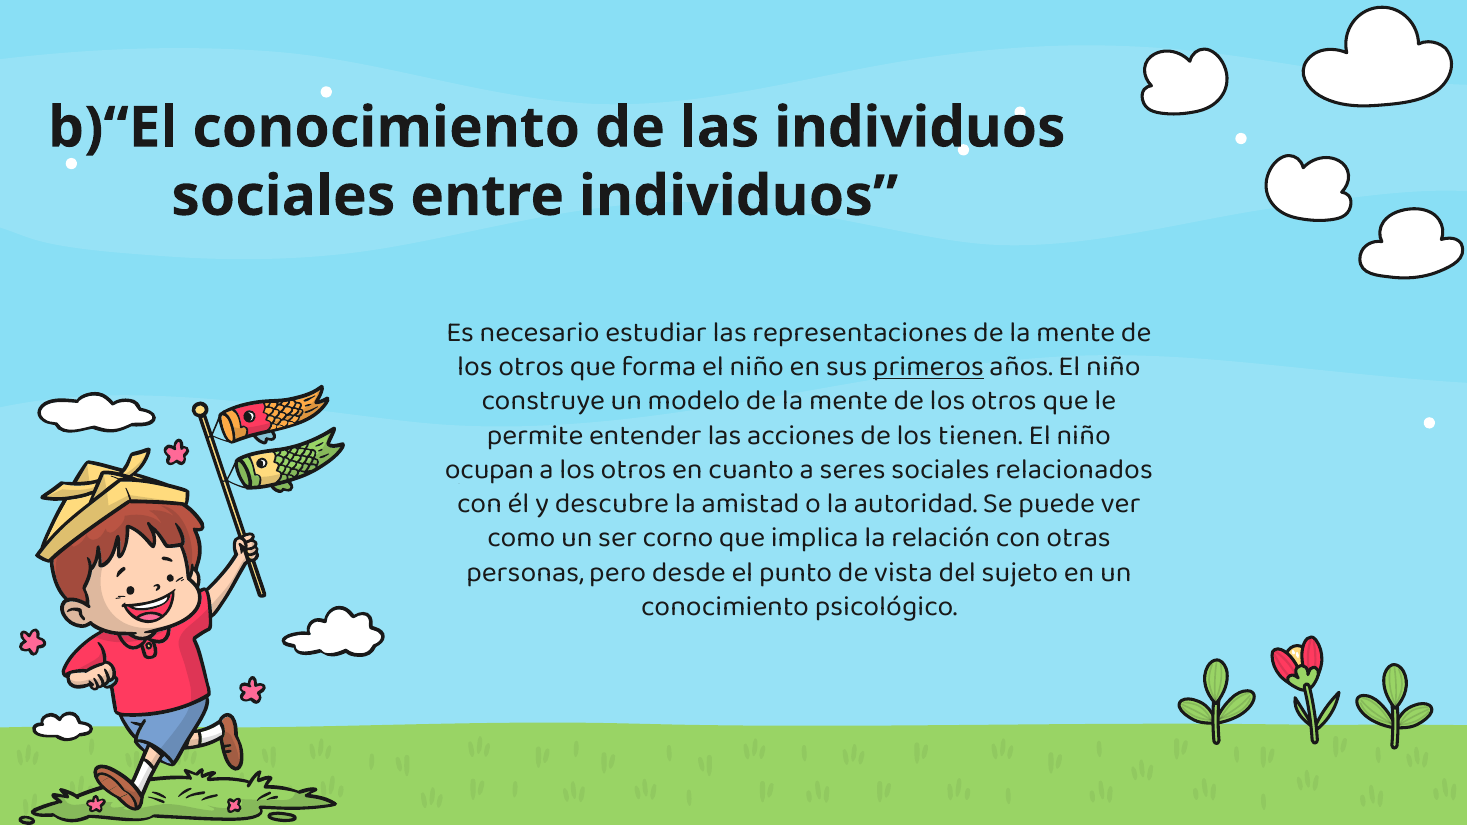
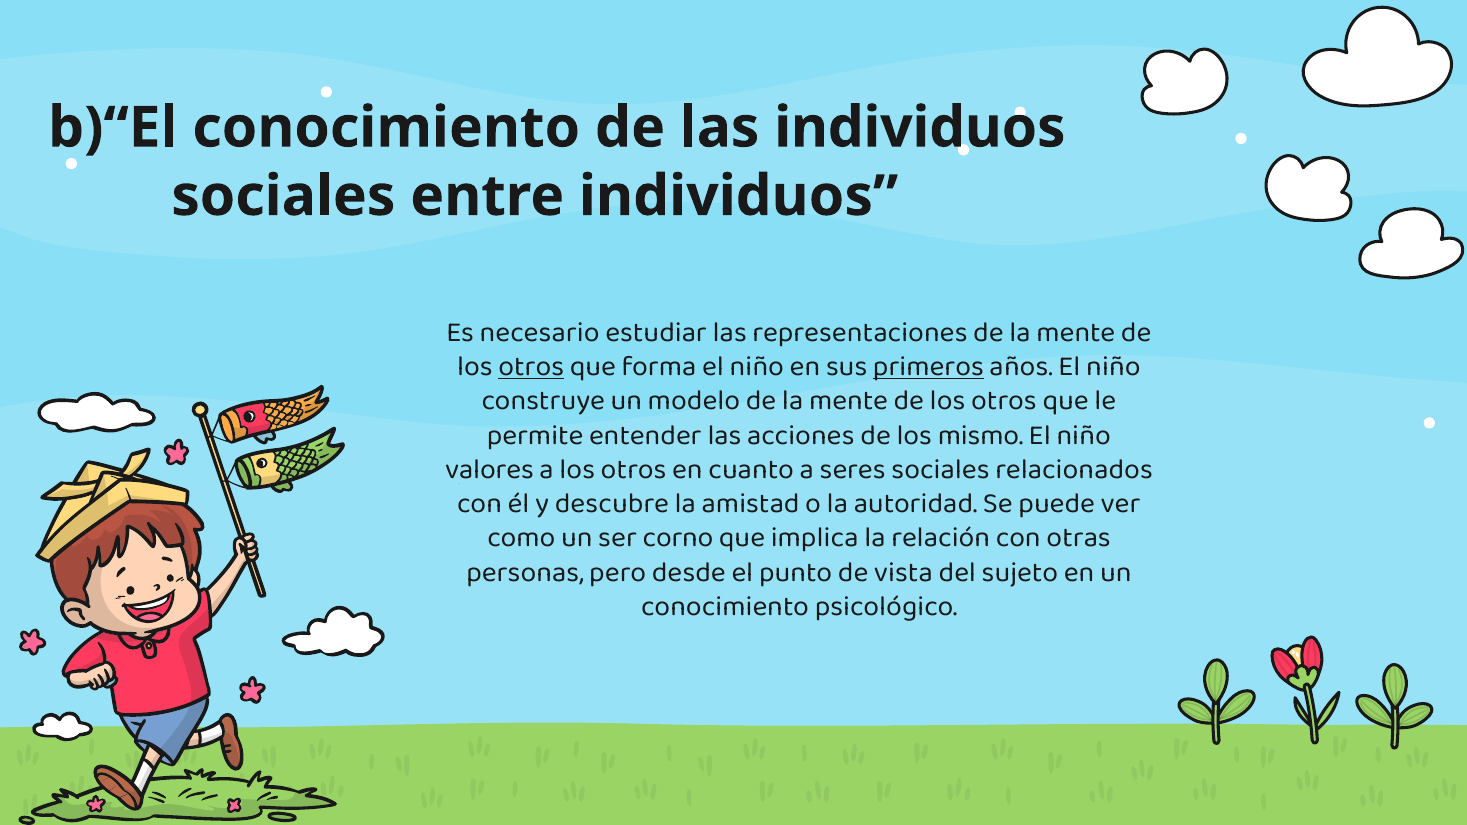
otros at (531, 366) underline: none -> present
tienen: tienen -> mismo
ocupan: ocupan -> valores
